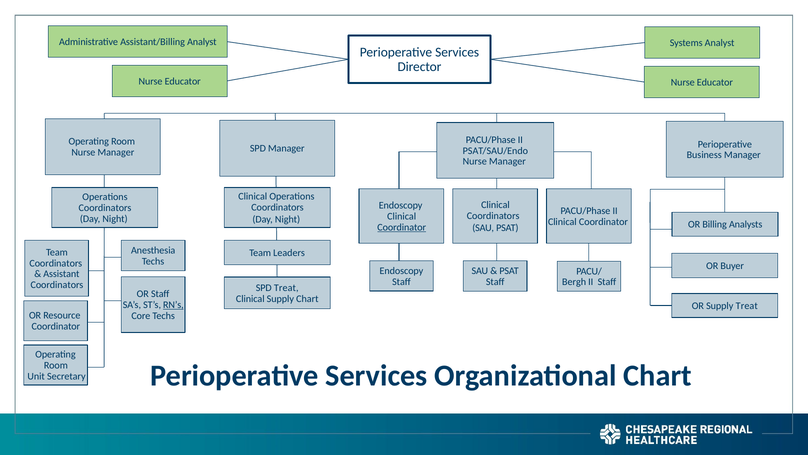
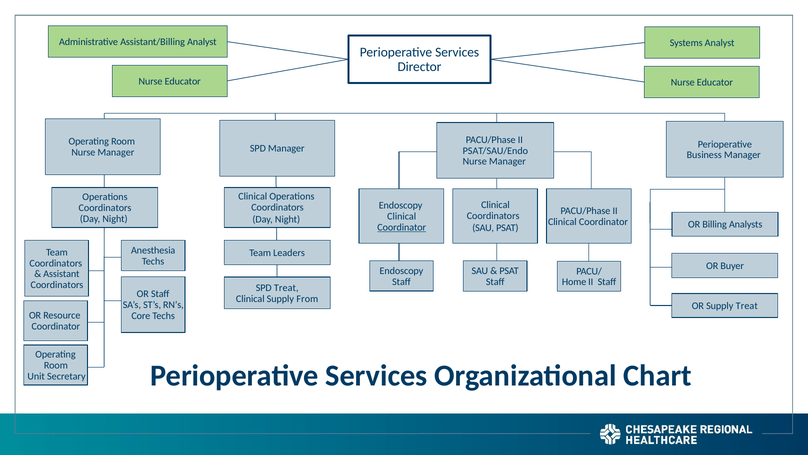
Bergh: Bergh -> Home
Supply Chart: Chart -> From
RN’s underline: present -> none
